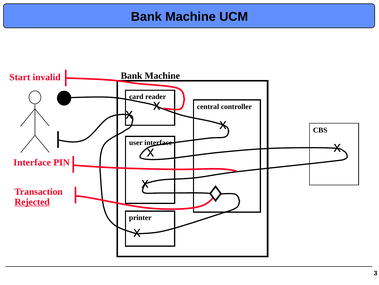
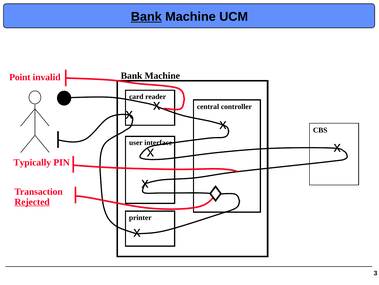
Bank at (146, 17) underline: none -> present
Start: Start -> Point
Interface at (32, 162): Interface -> Typically
